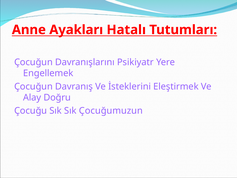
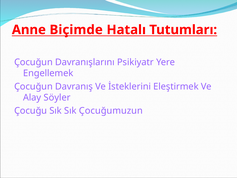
Ayakları: Ayakları -> Biçimde
Doğru: Doğru -> Söyler
